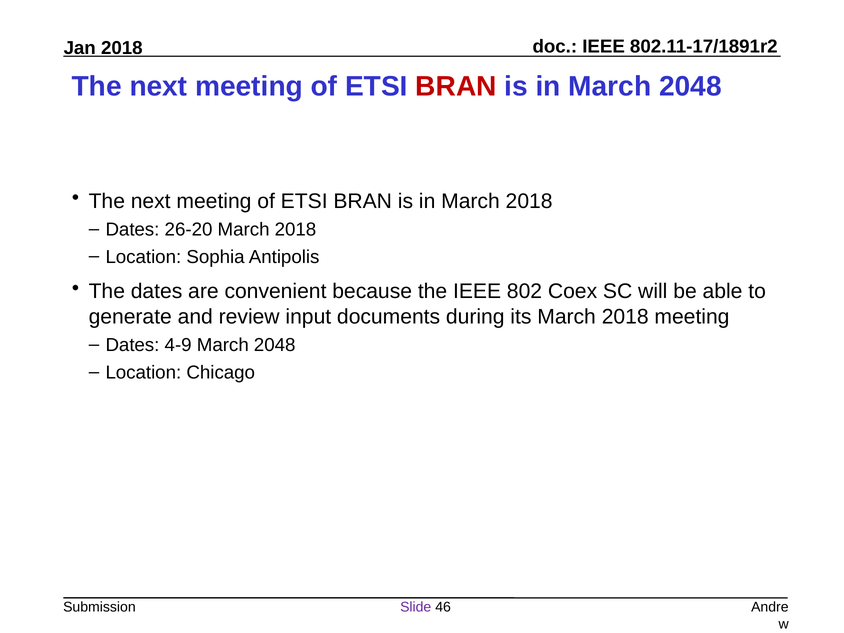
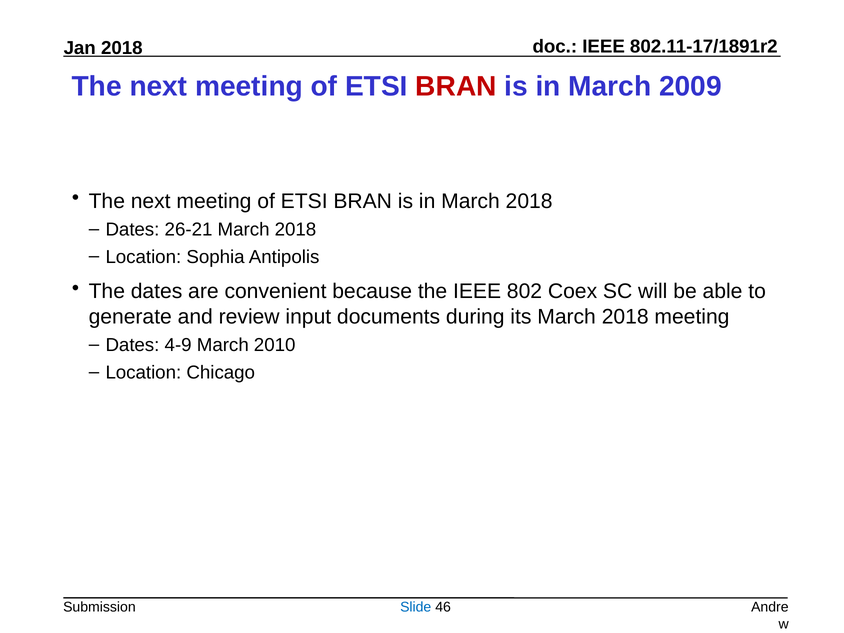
in March 2048: 2048 -> 2009
26-20: 26-20 -> 26-21
4-9 March 2048: 2048 -> 2010
Slide colour: purple -> blue
